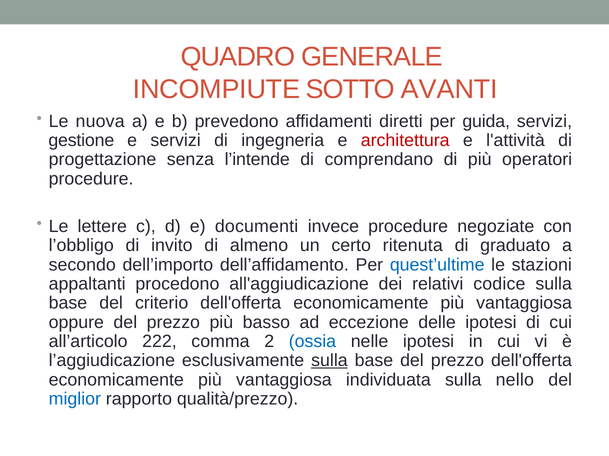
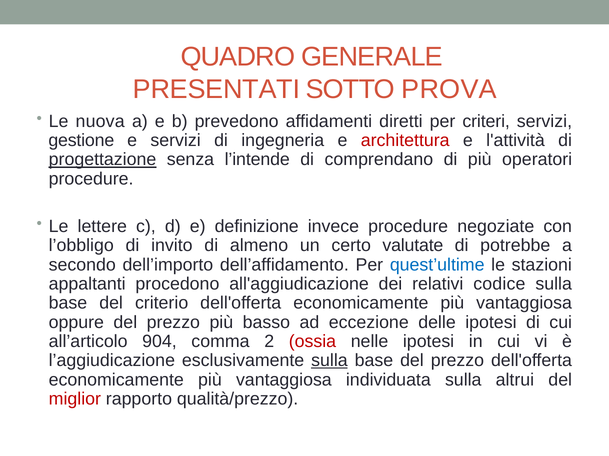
INCOMPIUTE: INCOMPIUTE -> PRESENTATI
AVANTI: AVANTI -> PROVA
guida: guida -> criteri
progettazione underline: none -> present
documenti: documenti -> definizione
ritenuta: ritenuta -> valutate
graduato: graduato -> potrebbe
222: 222 -> 904
ossia colour: blue -> red
nello: nello -> altrui
miglior colour: blue -> red
